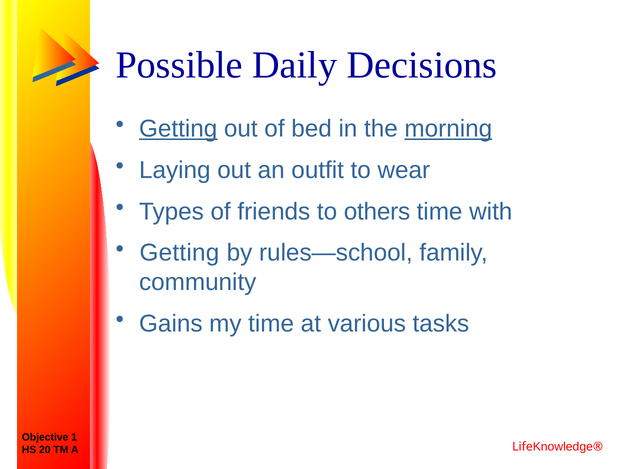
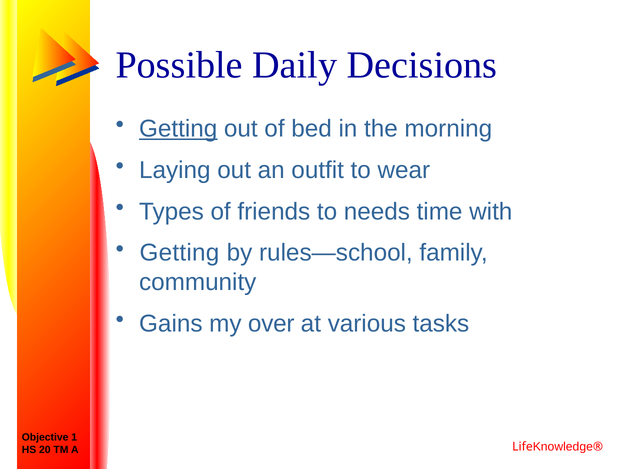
morning underline: present -> none
others: others -> needs
my time: time -> over
